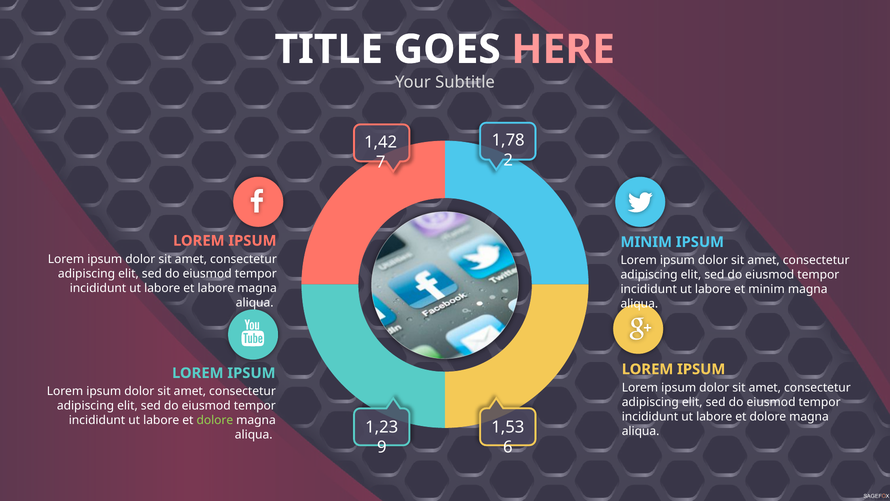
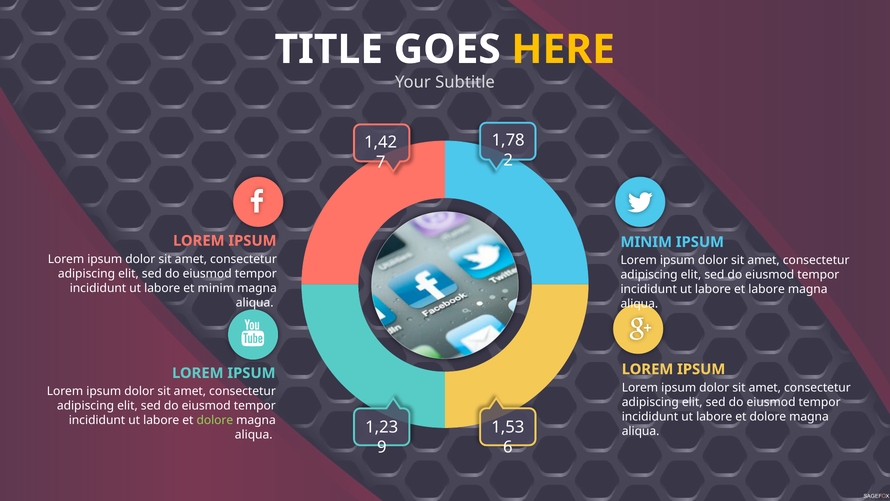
HERE colour: pink -> yellow
et labore: labore -> minim
et minim: minim -> labore
